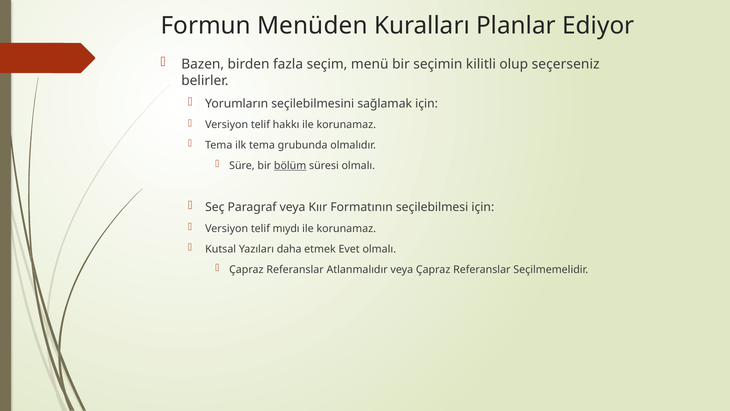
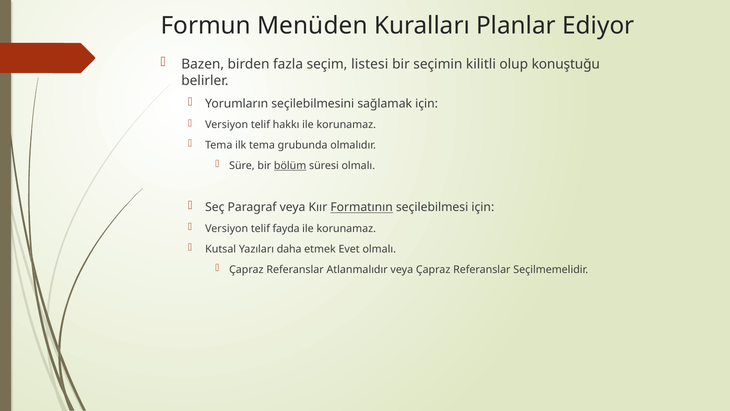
menü: menü -> listesi
seçerseniz: seçerseniz -> konuştuğu
Formatının underline: none -> present
mıydı: mıydı -> fayda
